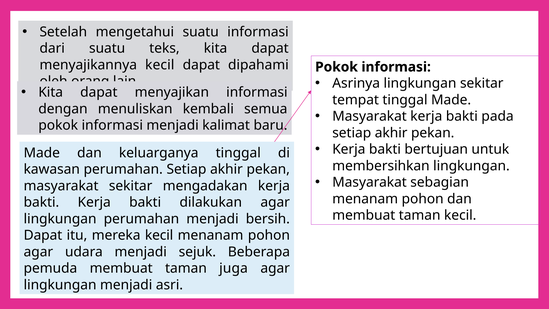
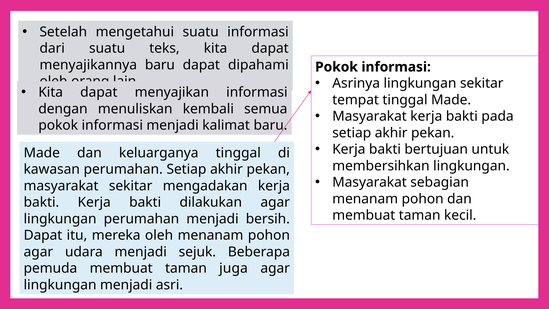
menyajikannya kecil: kecil -> baru
mereka kecil: kecil -> oleh
